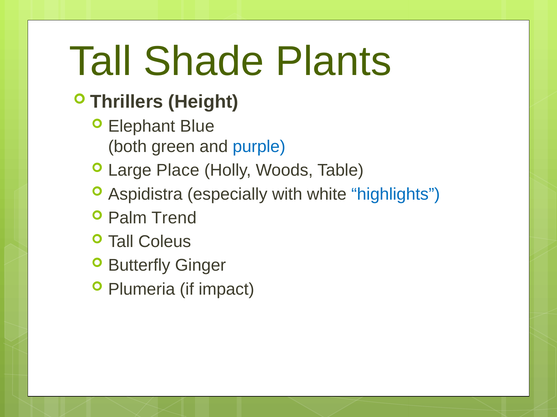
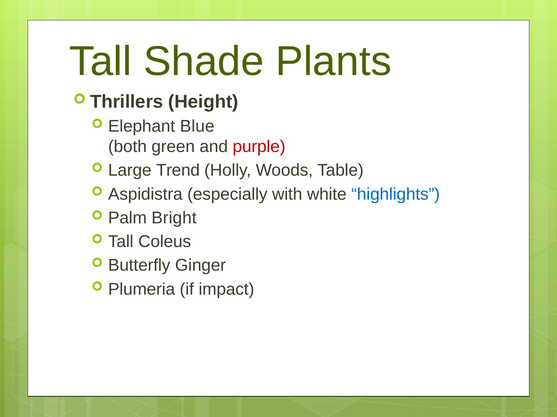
purple colour: blue -> red
Place: Place -> Trend
Trend: Trend -> Bright
